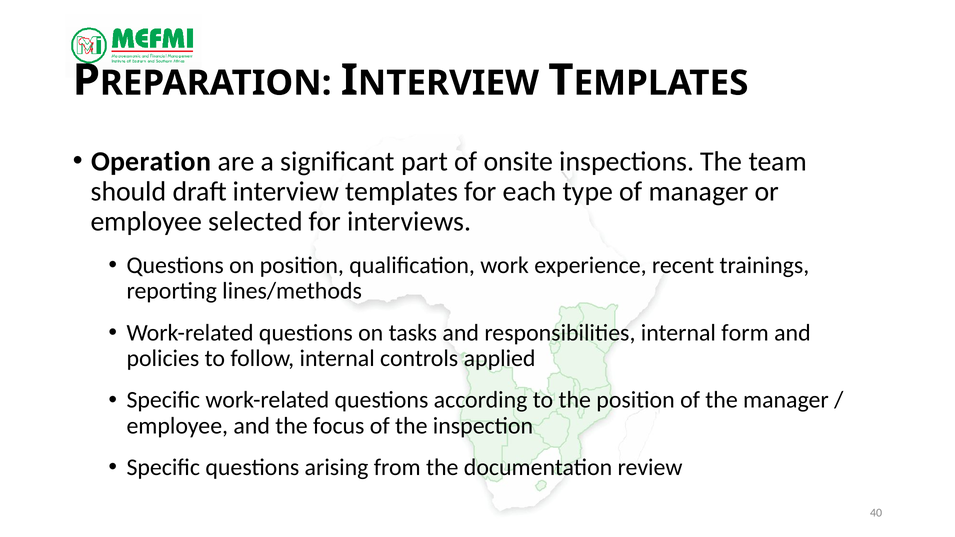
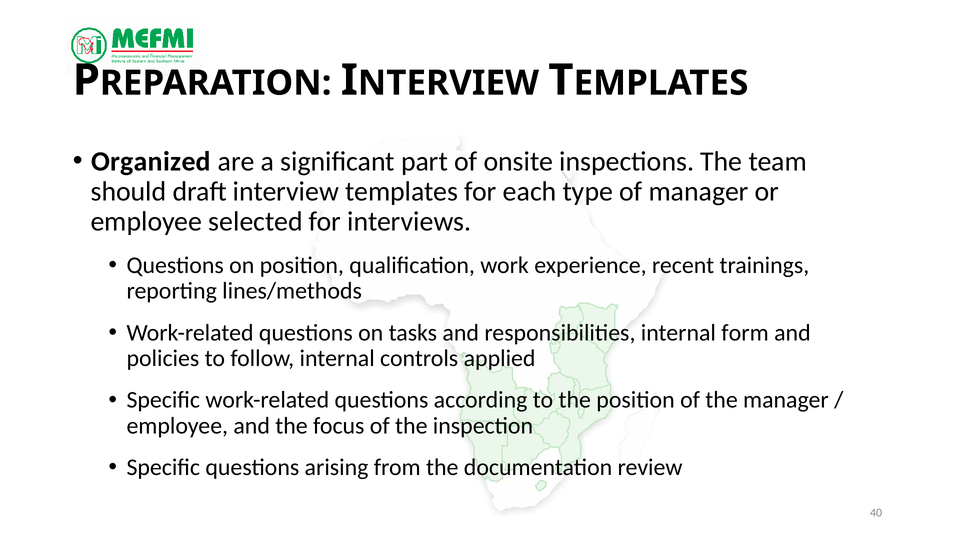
Operation: Operation -> Organized
